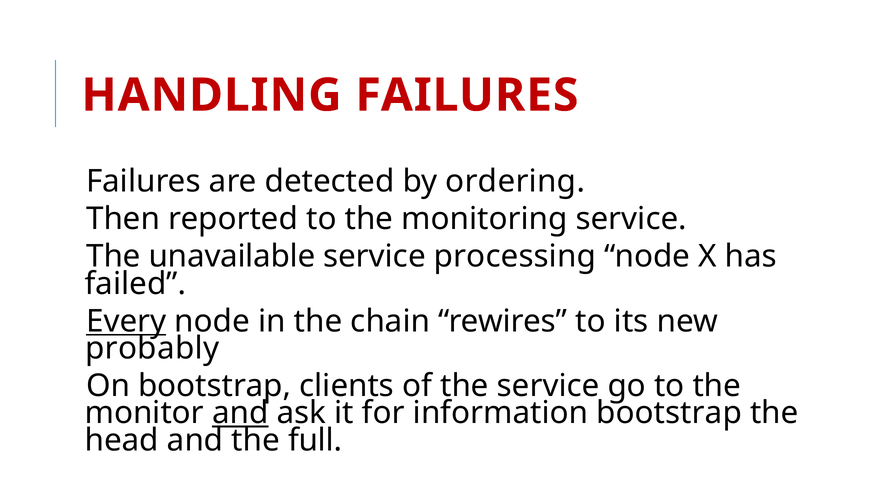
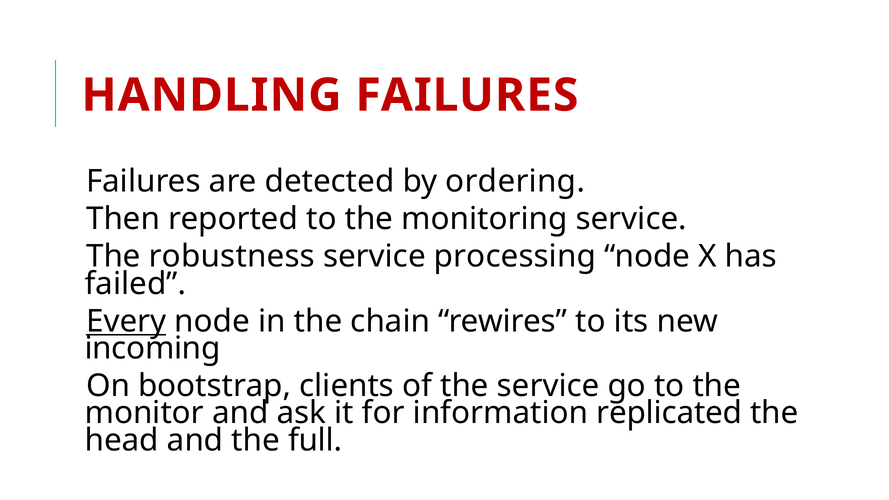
unavailable: unavailable -> robustness
probably: probably -> incoming
and at (240, 413) underline: present -> none
information bootstrap: bootstrap -> replicated
